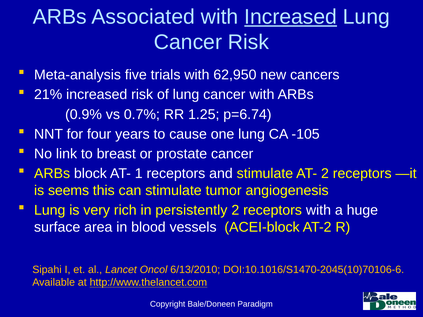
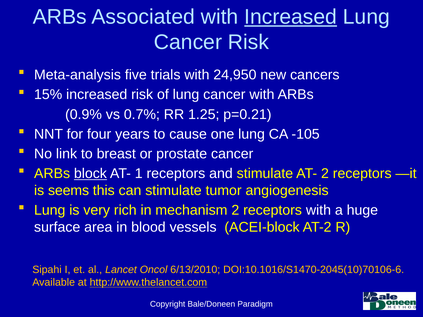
62,950: 62,950 -> 24,950
21%: 21% -> 15%
p=6.74: p=6.74 -> p=0.21
block underline: none -> present
persistently: persistently -> mechanism
